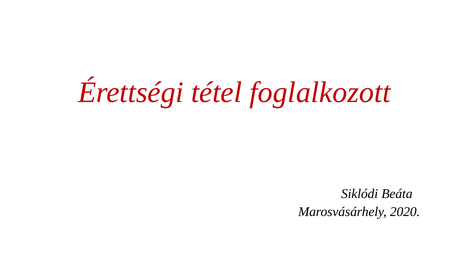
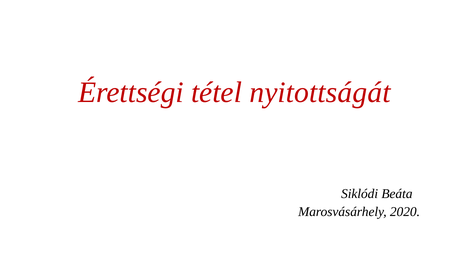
foglalkozott: foglalkozott -> nyitottságát
